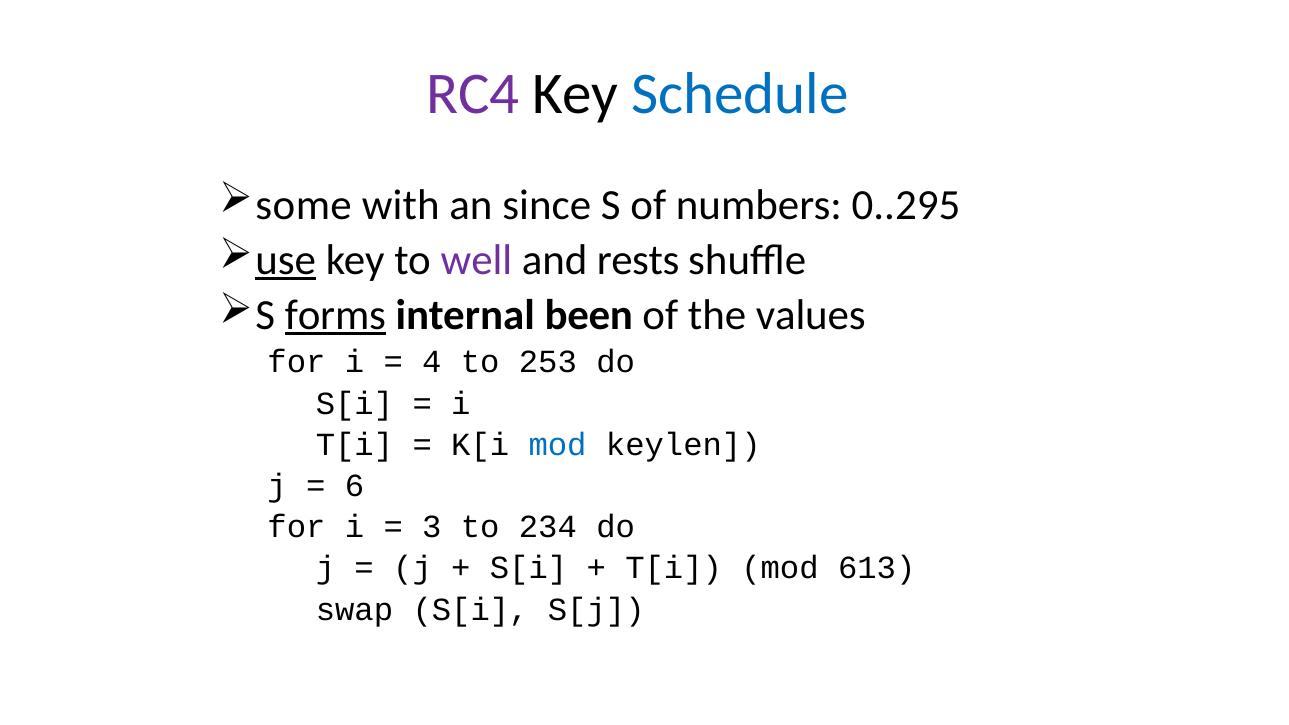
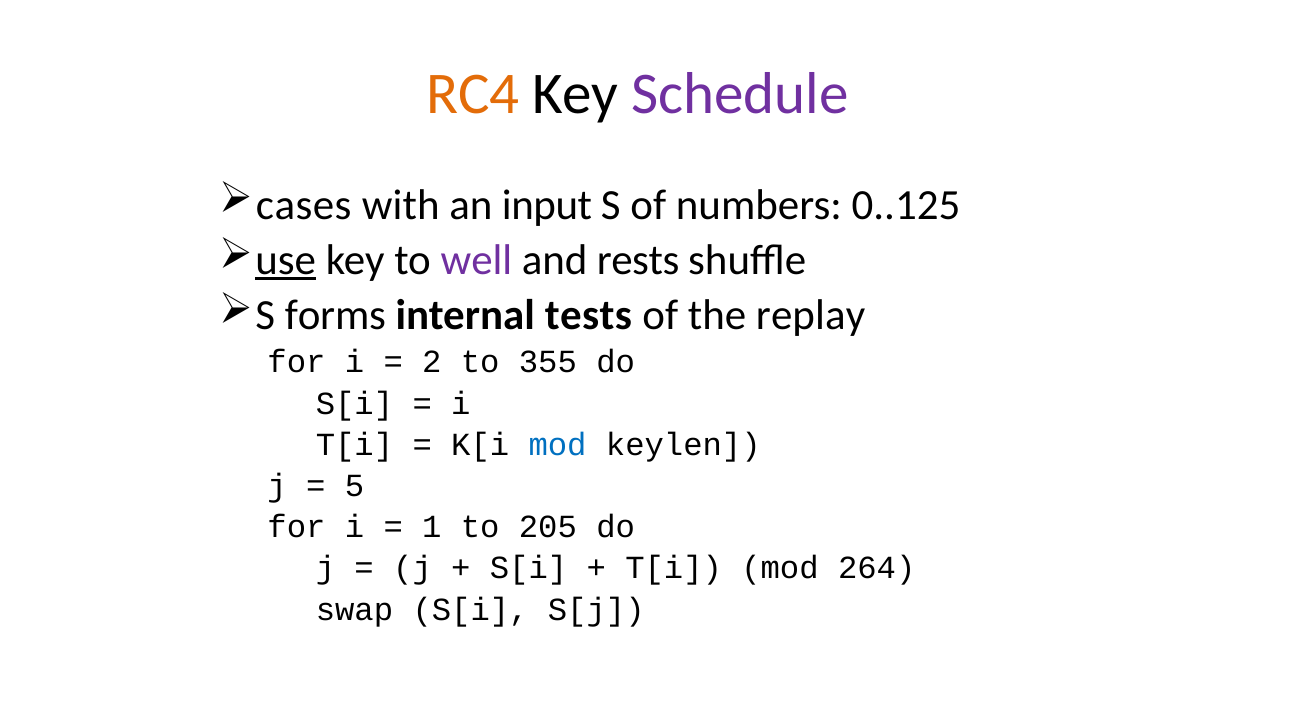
RC4 colour: purple -> orange
Schedule colour: blue -> purple
some: some -> cases
since: since -> input
0..295: 0..295 -> 0..125
forms underline: present -> none
been: been -> tests
values: values -> replay
4: 4 -> 2
253: 253 -> 355
6: 6 -> 5
3: 3 -> 1
234: 234 -> 205
613: 613 -> 264
